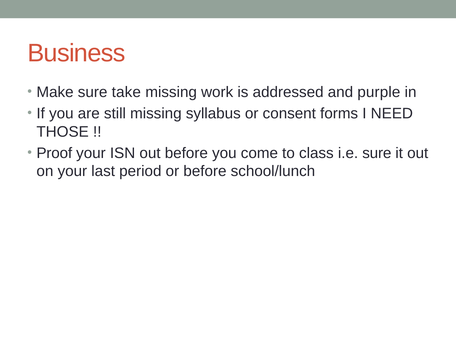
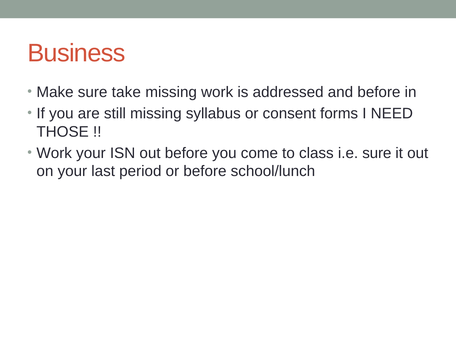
and purple: purple -> before
Proof at (54, 153): Proof -> Work
